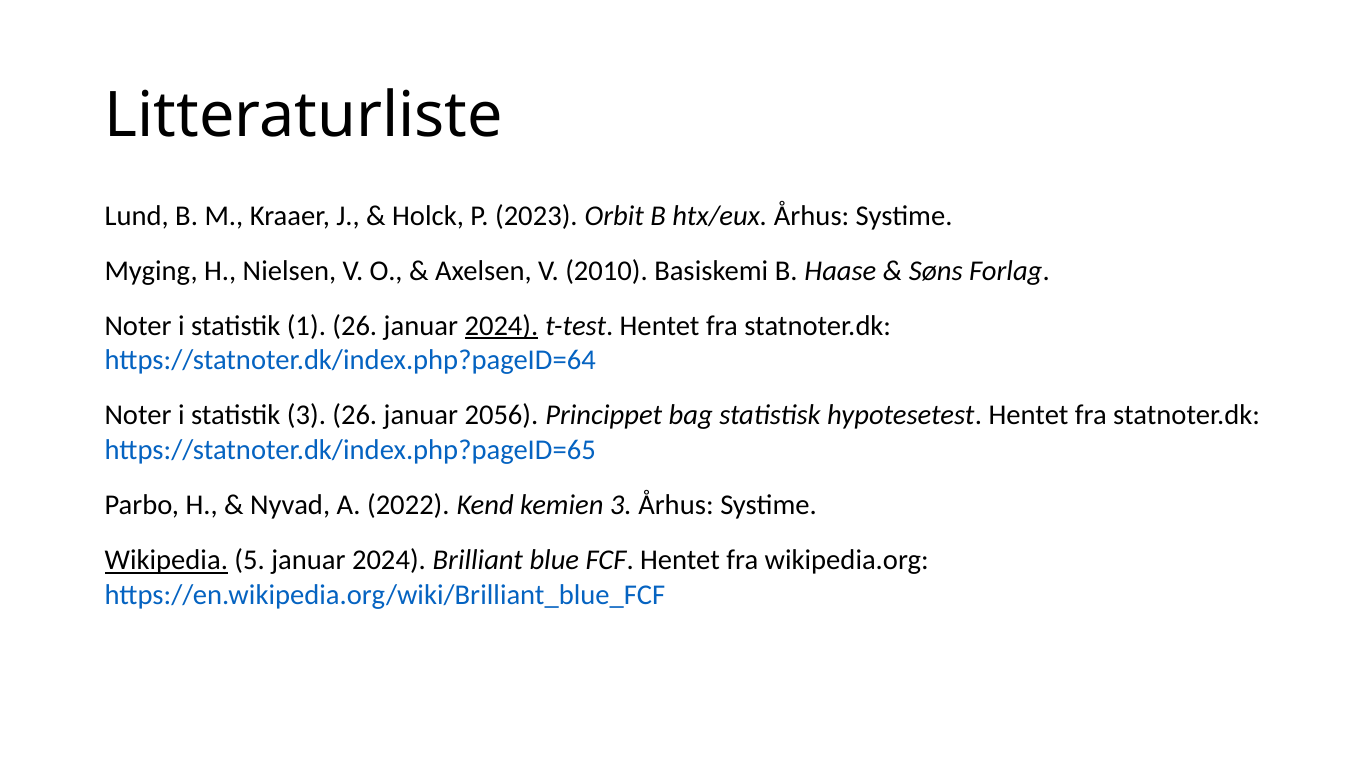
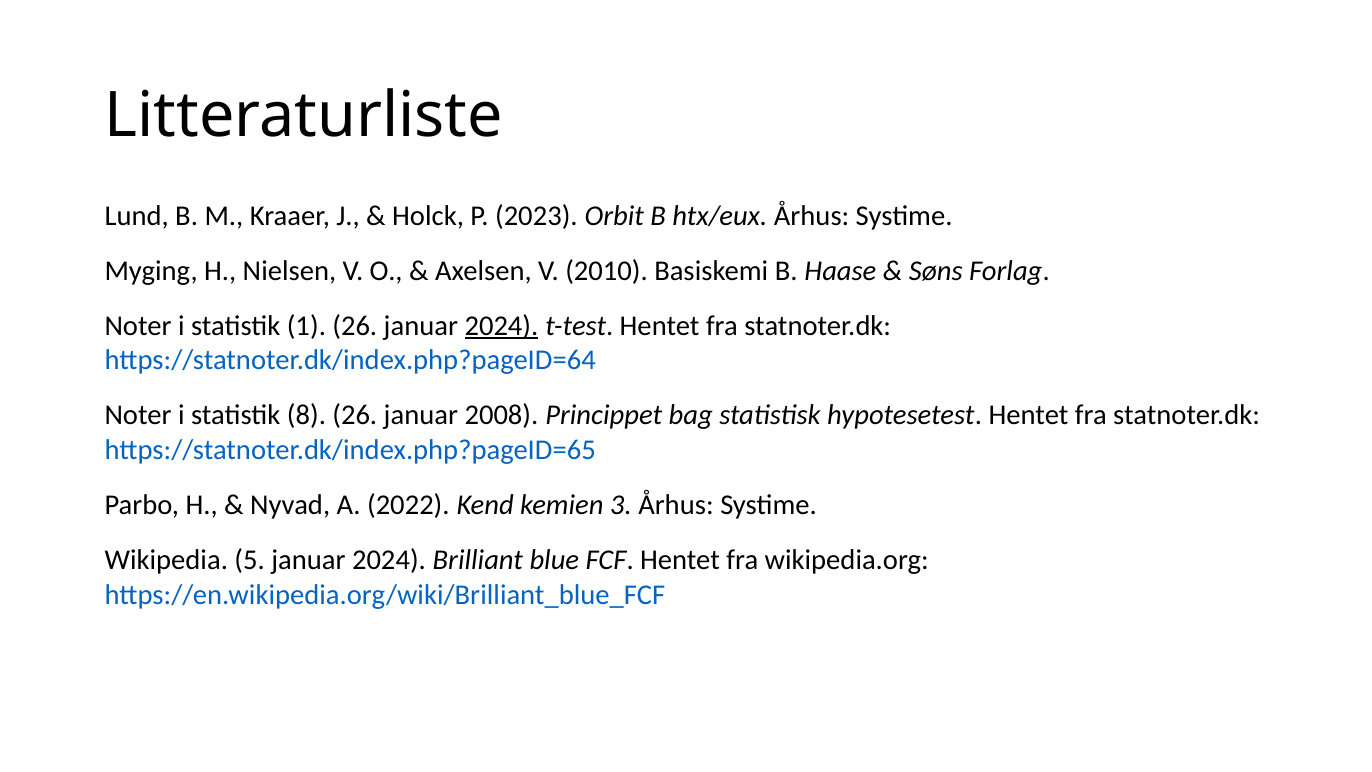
statistik 3: 3 -> 8
2056: 2056 -> 2008
Wikipedia underline: present -> none
